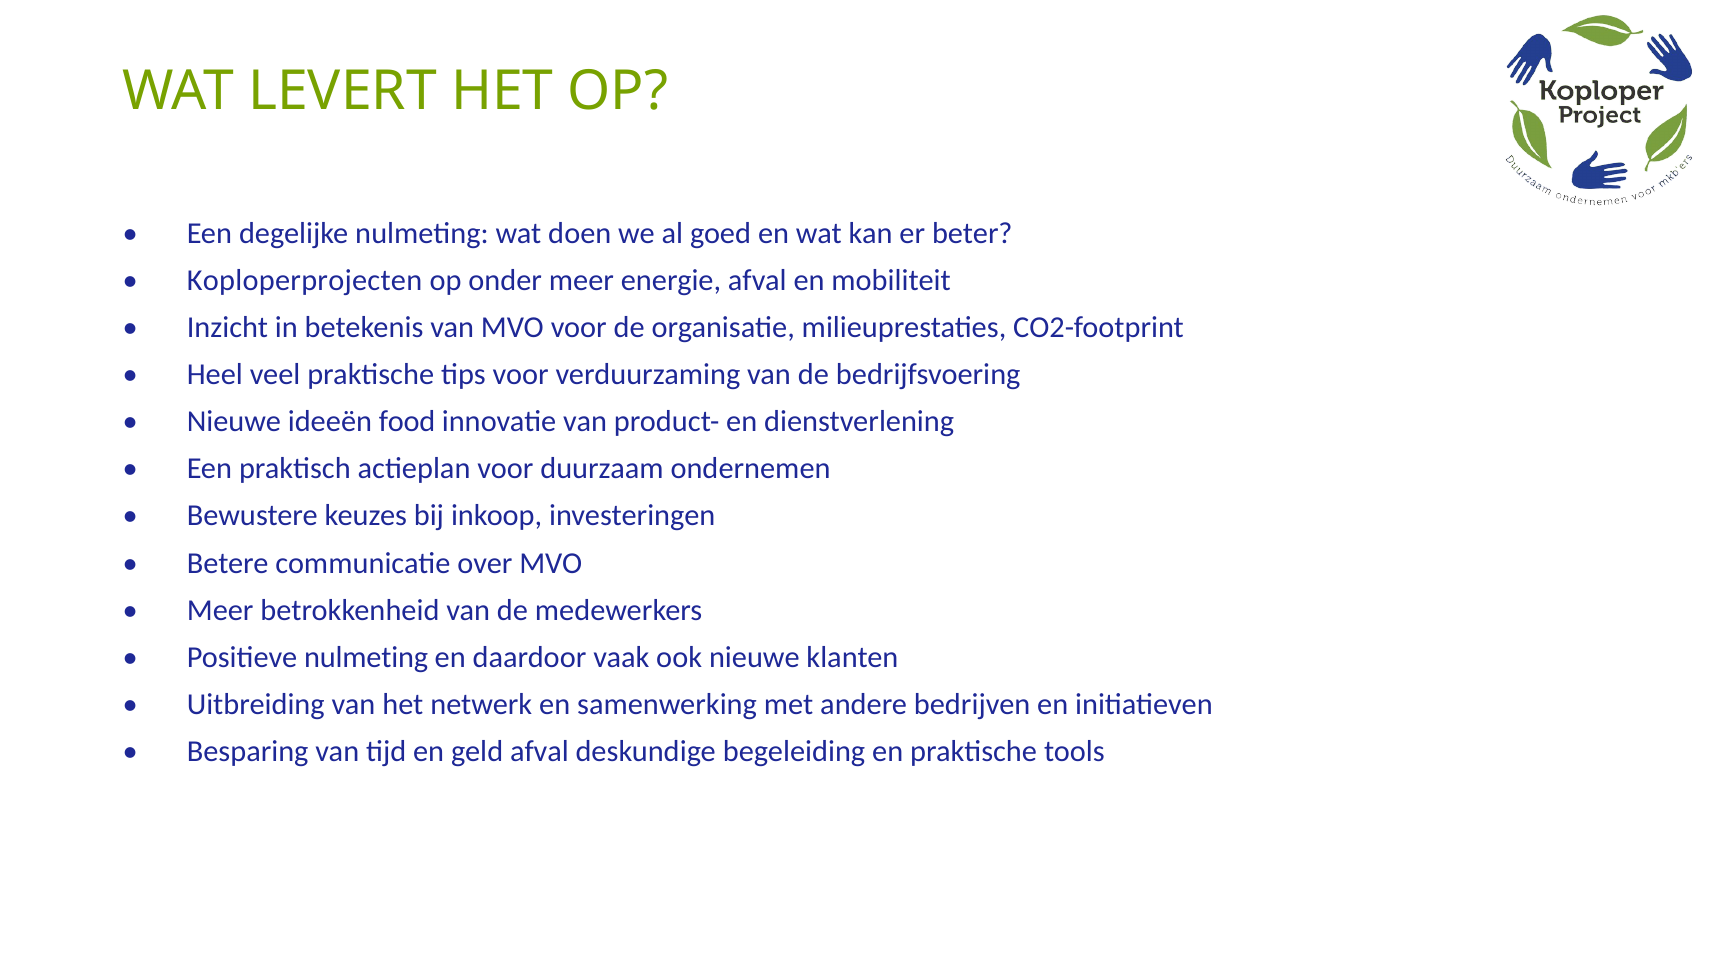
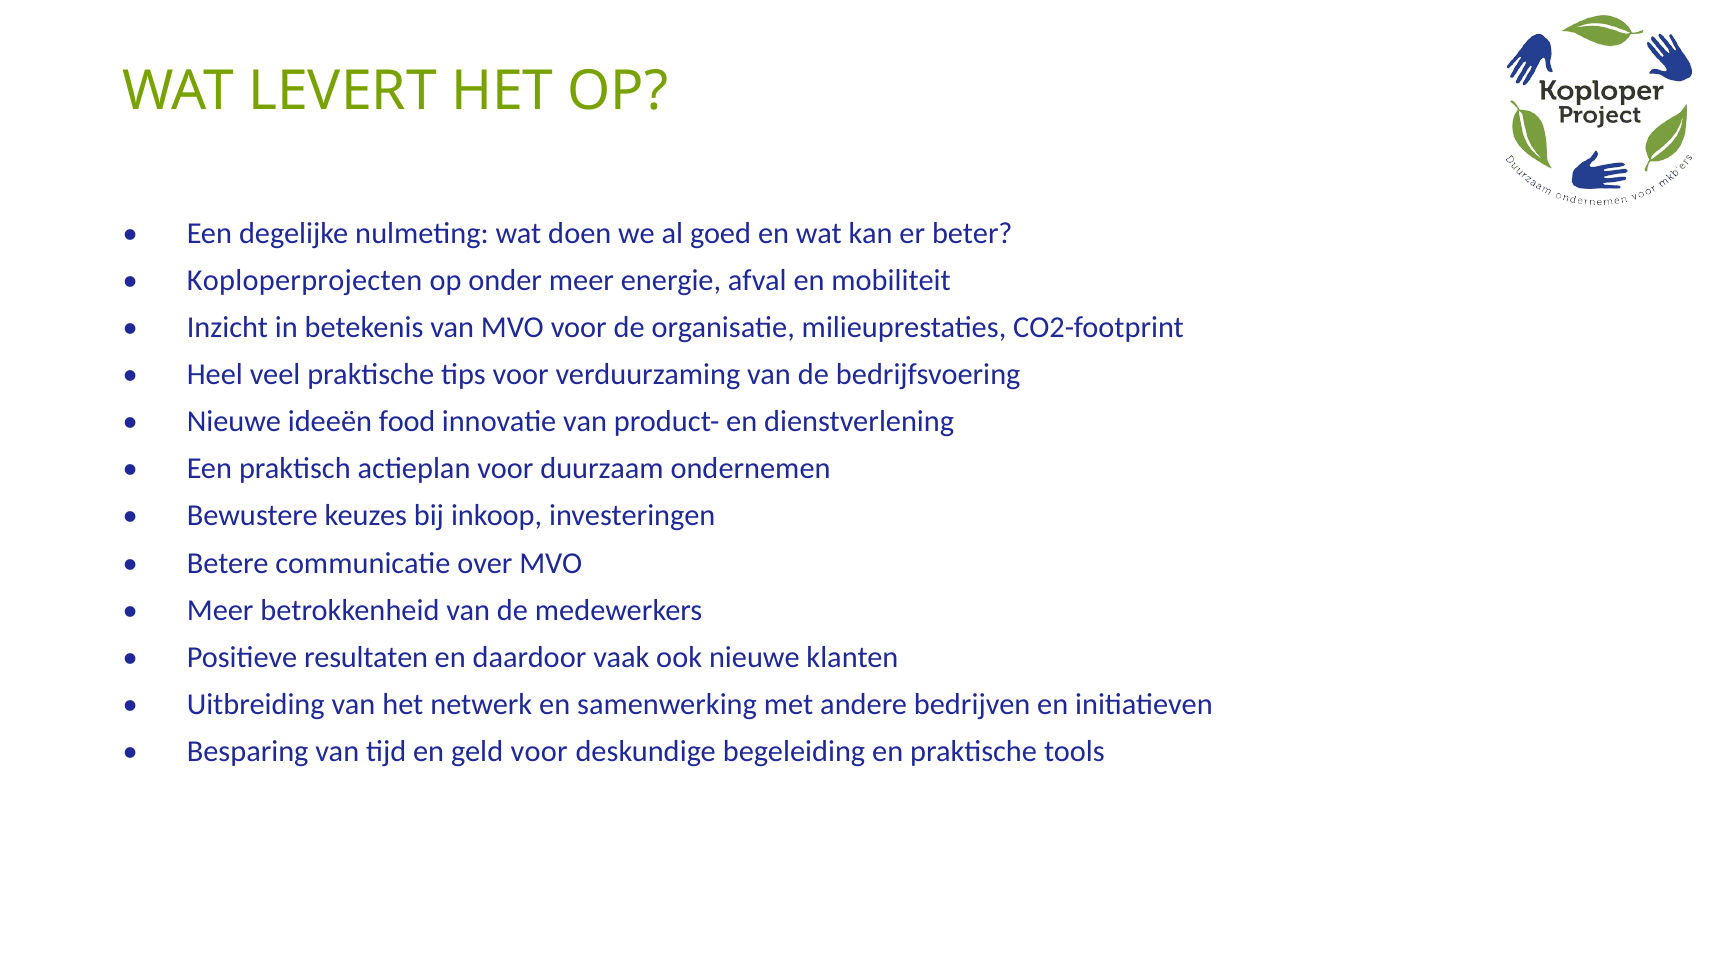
Positieve nulmeting: nulmeting -> resultaten
geld afval: afval -> voor
